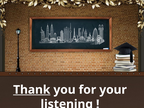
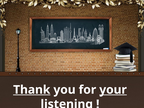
your underline: none -> present
